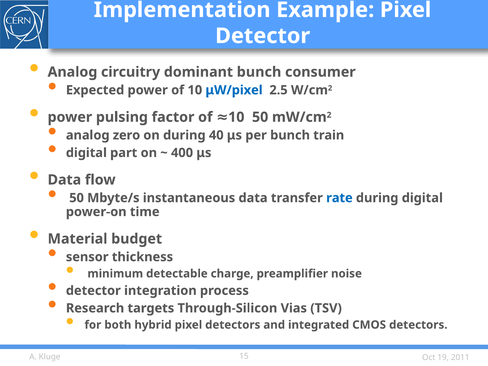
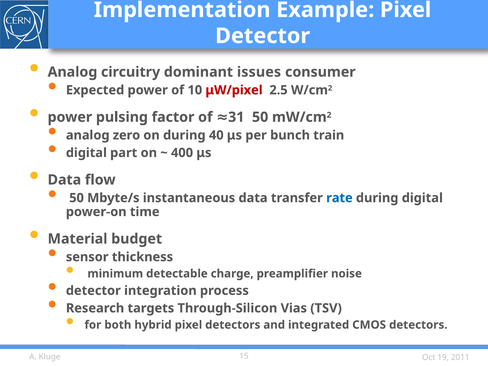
dominant bunch: bunch -> issues
μW/pixel colour: blue -> red
factor of 10: 10 -> 31
